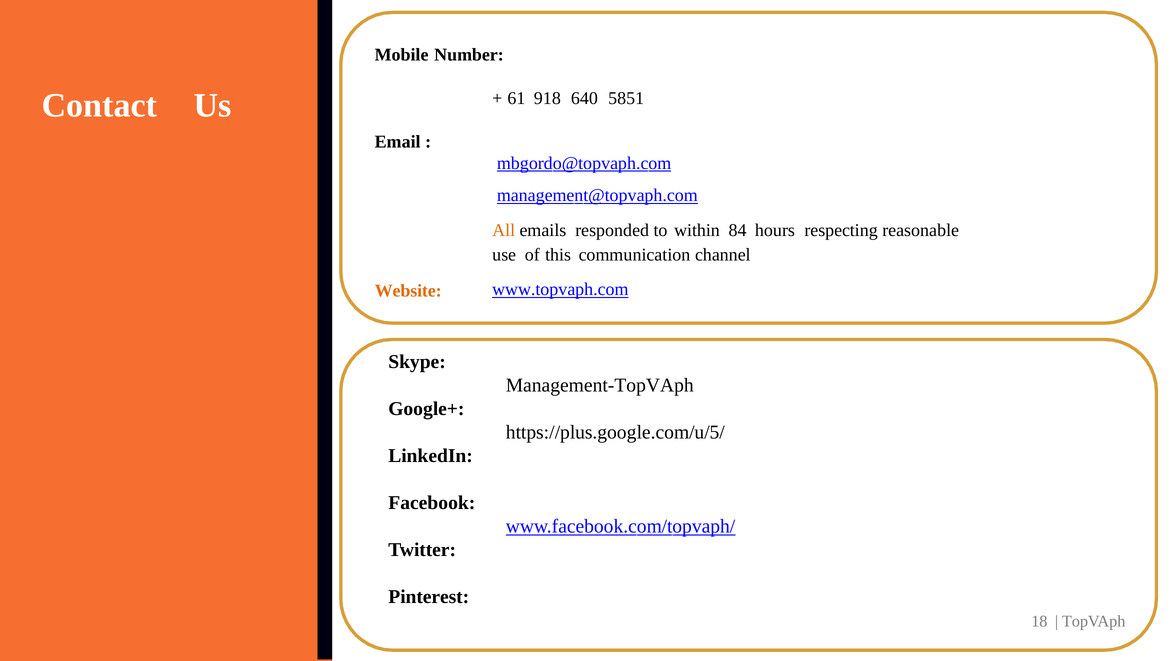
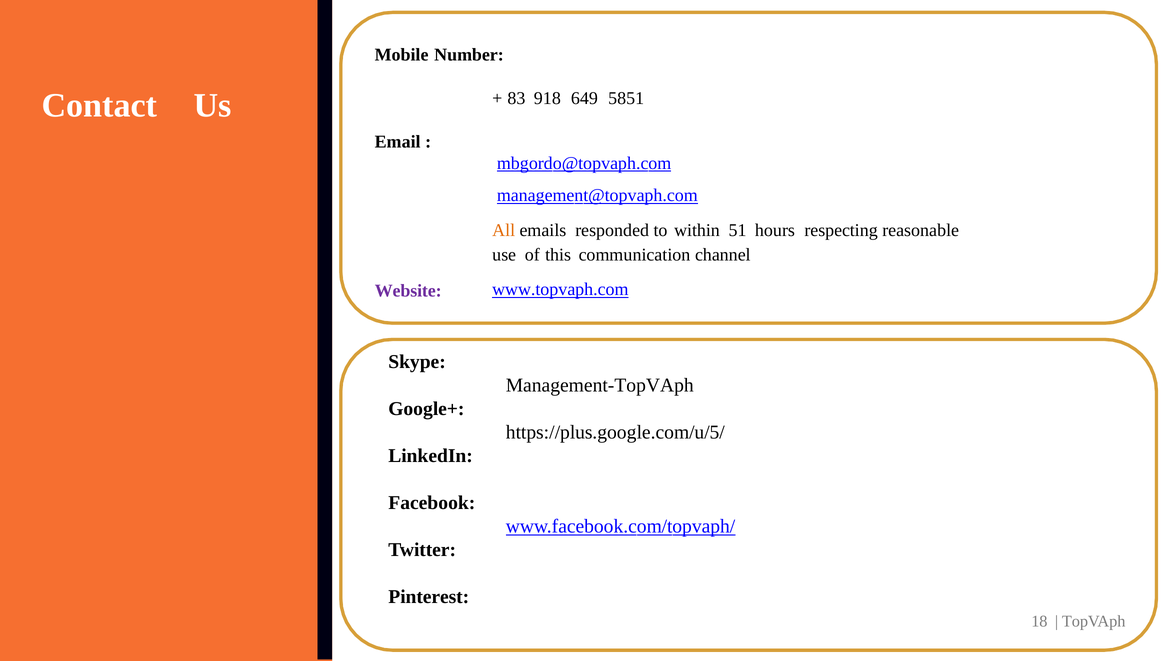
61: 61 -> 83
640: 640 -> 649
84: 84 -> 51
Website colour: orange -> purple
